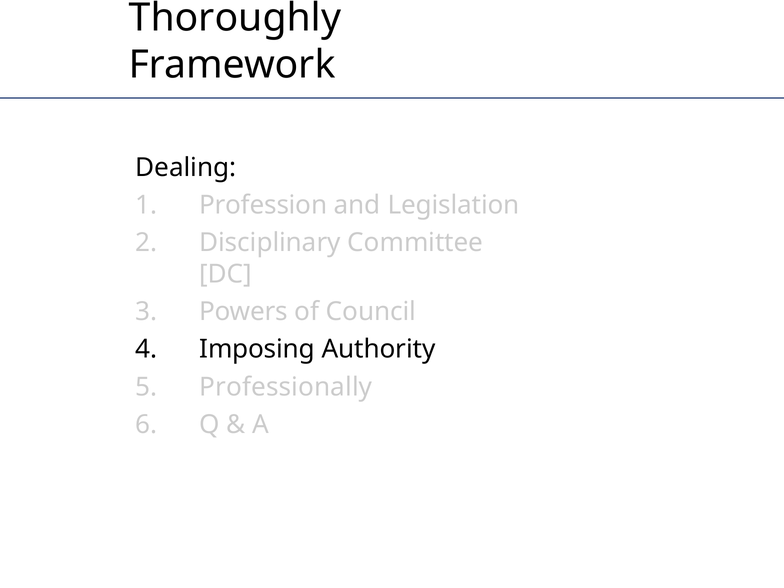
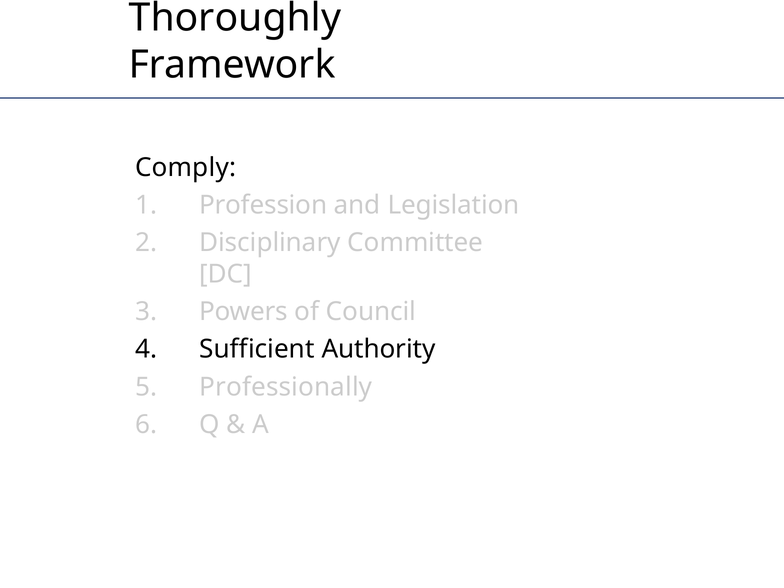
Dealing: Dealing -> Comply
Imposing: Imposing -> Sufficient
